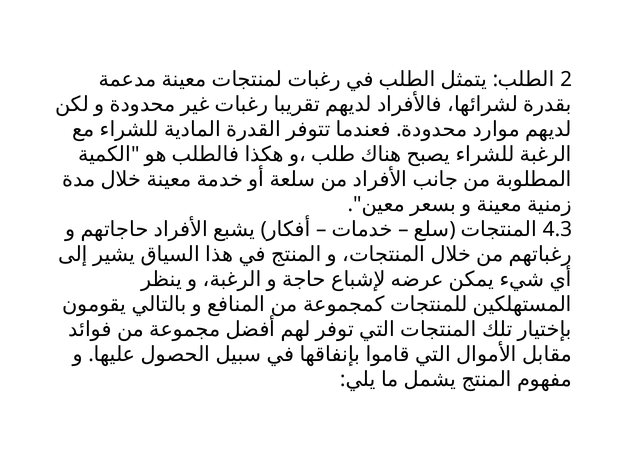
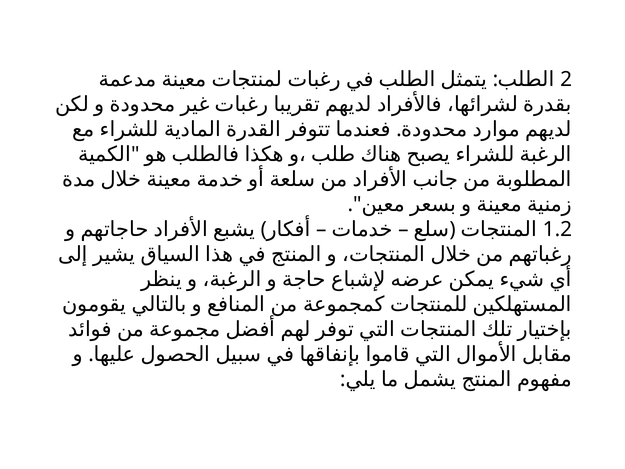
4.3: 4.3 -> 1.2
